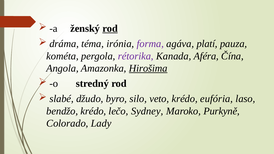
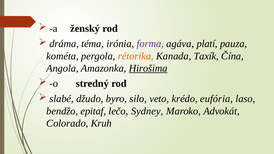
rod at (110, 29) underline: present -> none
rétorika colour: purple -> orange
Aféra: Aféra -> Taxík
bendžo krédo: krédo -> epitaf
Purkyně: Purkyně -> Advokát
Lady: Lady -> Kruh
